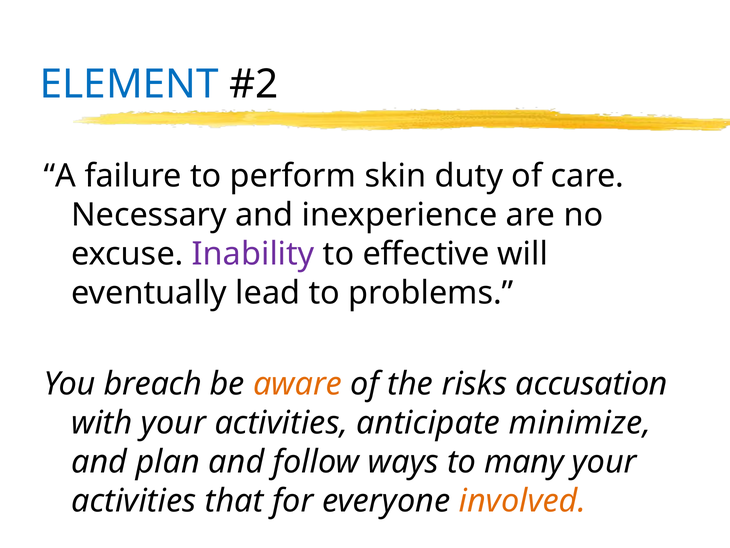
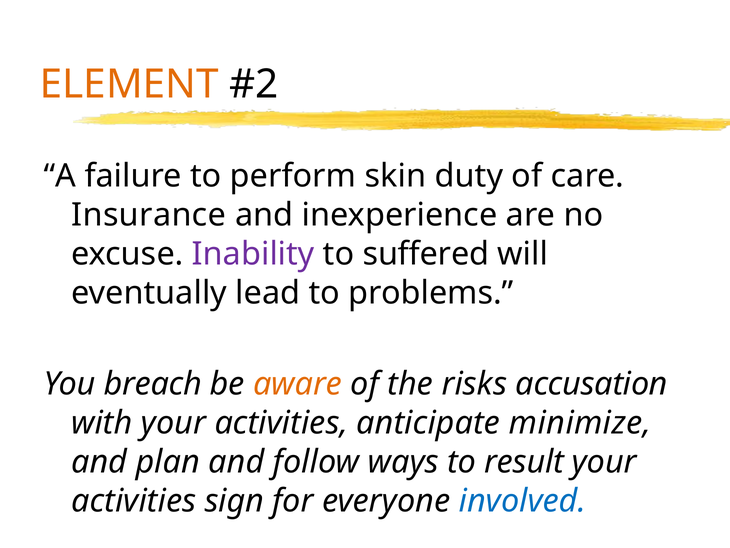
ELEMENT colour: blue -> orange
Necessary: Necessary -> Insurance
effective: effective -> suffered
many: many -> result
that: that -> sign
involved colour: orange -> blue
